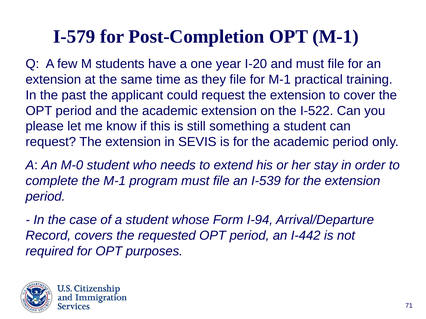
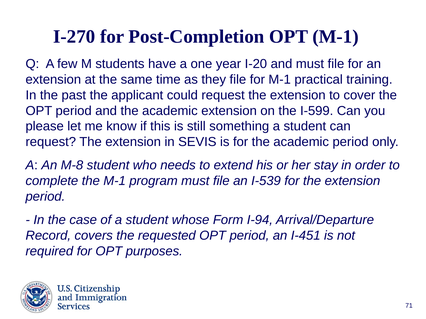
I-579: I-579 -> I-270
I-522: I-522 -> I-599
M-0: M-0 -> M-8
I-442: I-442 -> I-451
